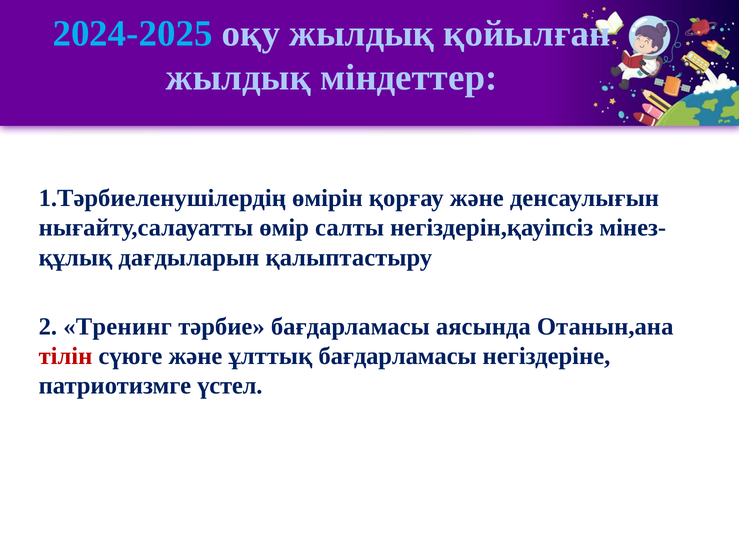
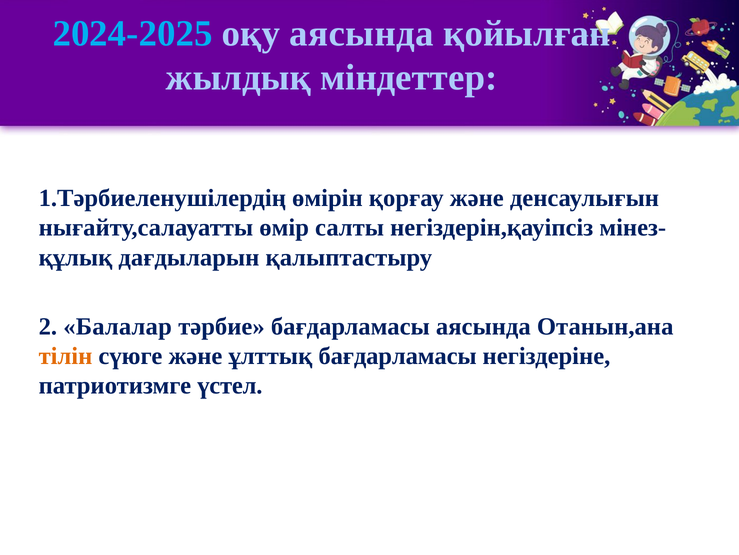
оқу жылдық: жылдық -> аясында
Тренинг: Тренинг -> Балалар
тілін colour: red -> orange
